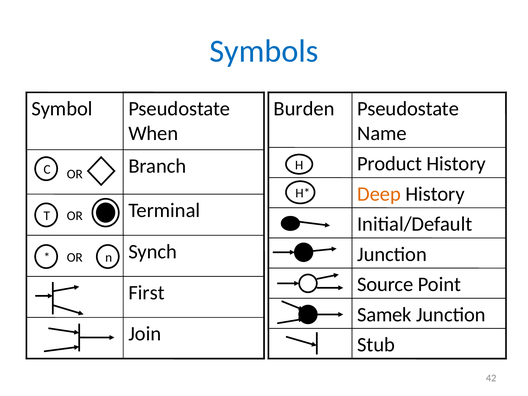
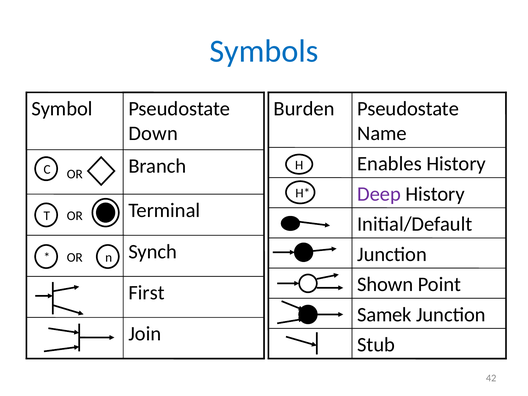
When: When -> Down
Product: Product -> Enables
Deep colour: orange -> purple
Source: Source -> Shown
